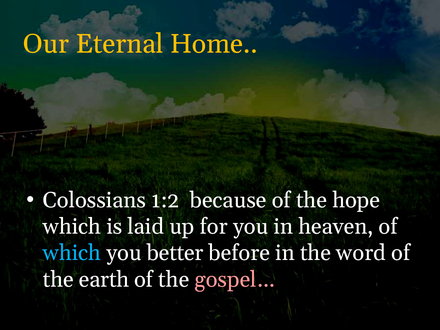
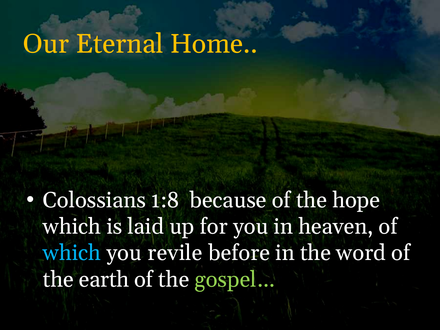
1:2: 1:2 -> 1:8
better: better -> revile
gospel… colour: pink -> light green
